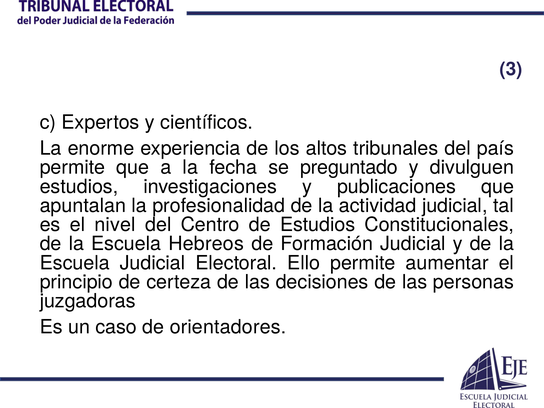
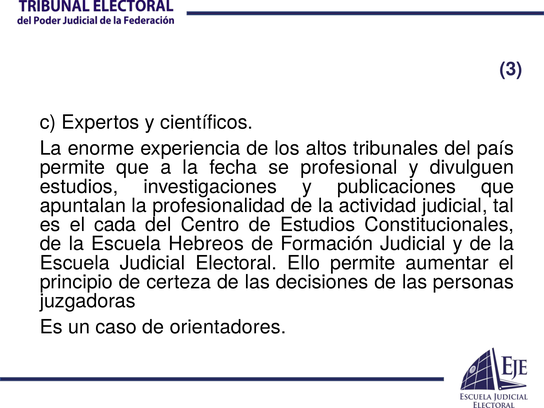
preguntado: preguntado -> profesional
nivel: nivel -> cada
